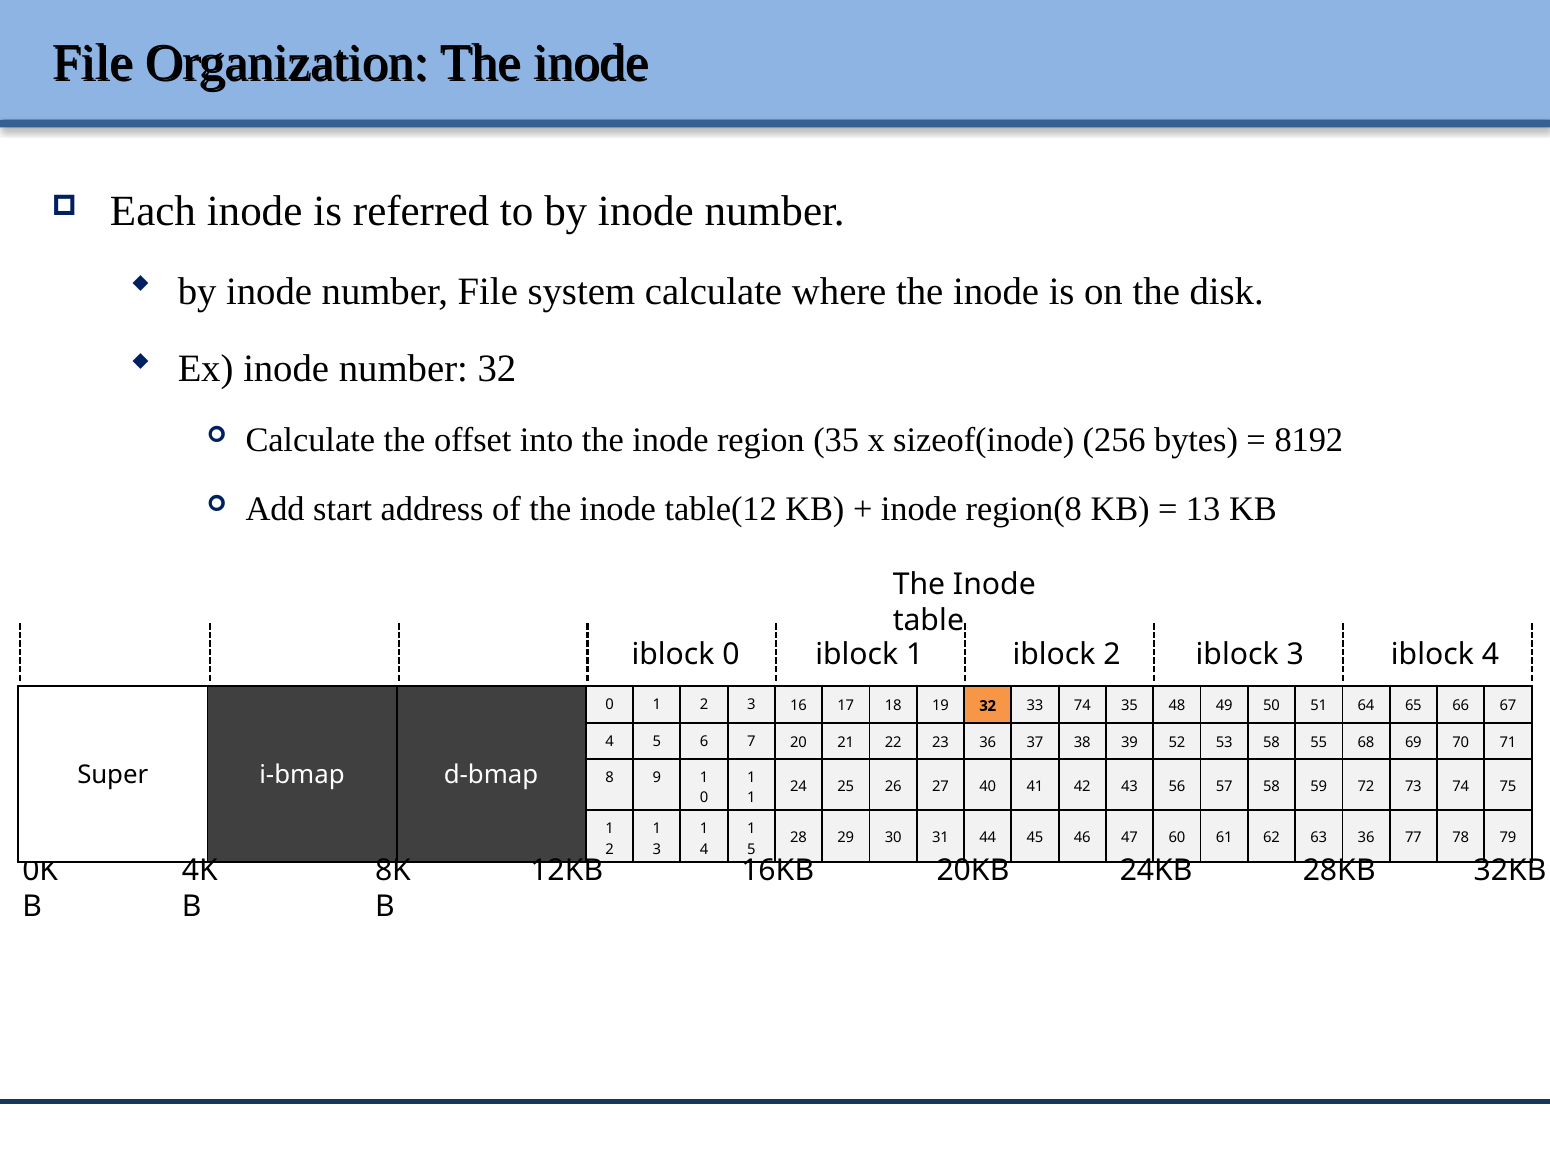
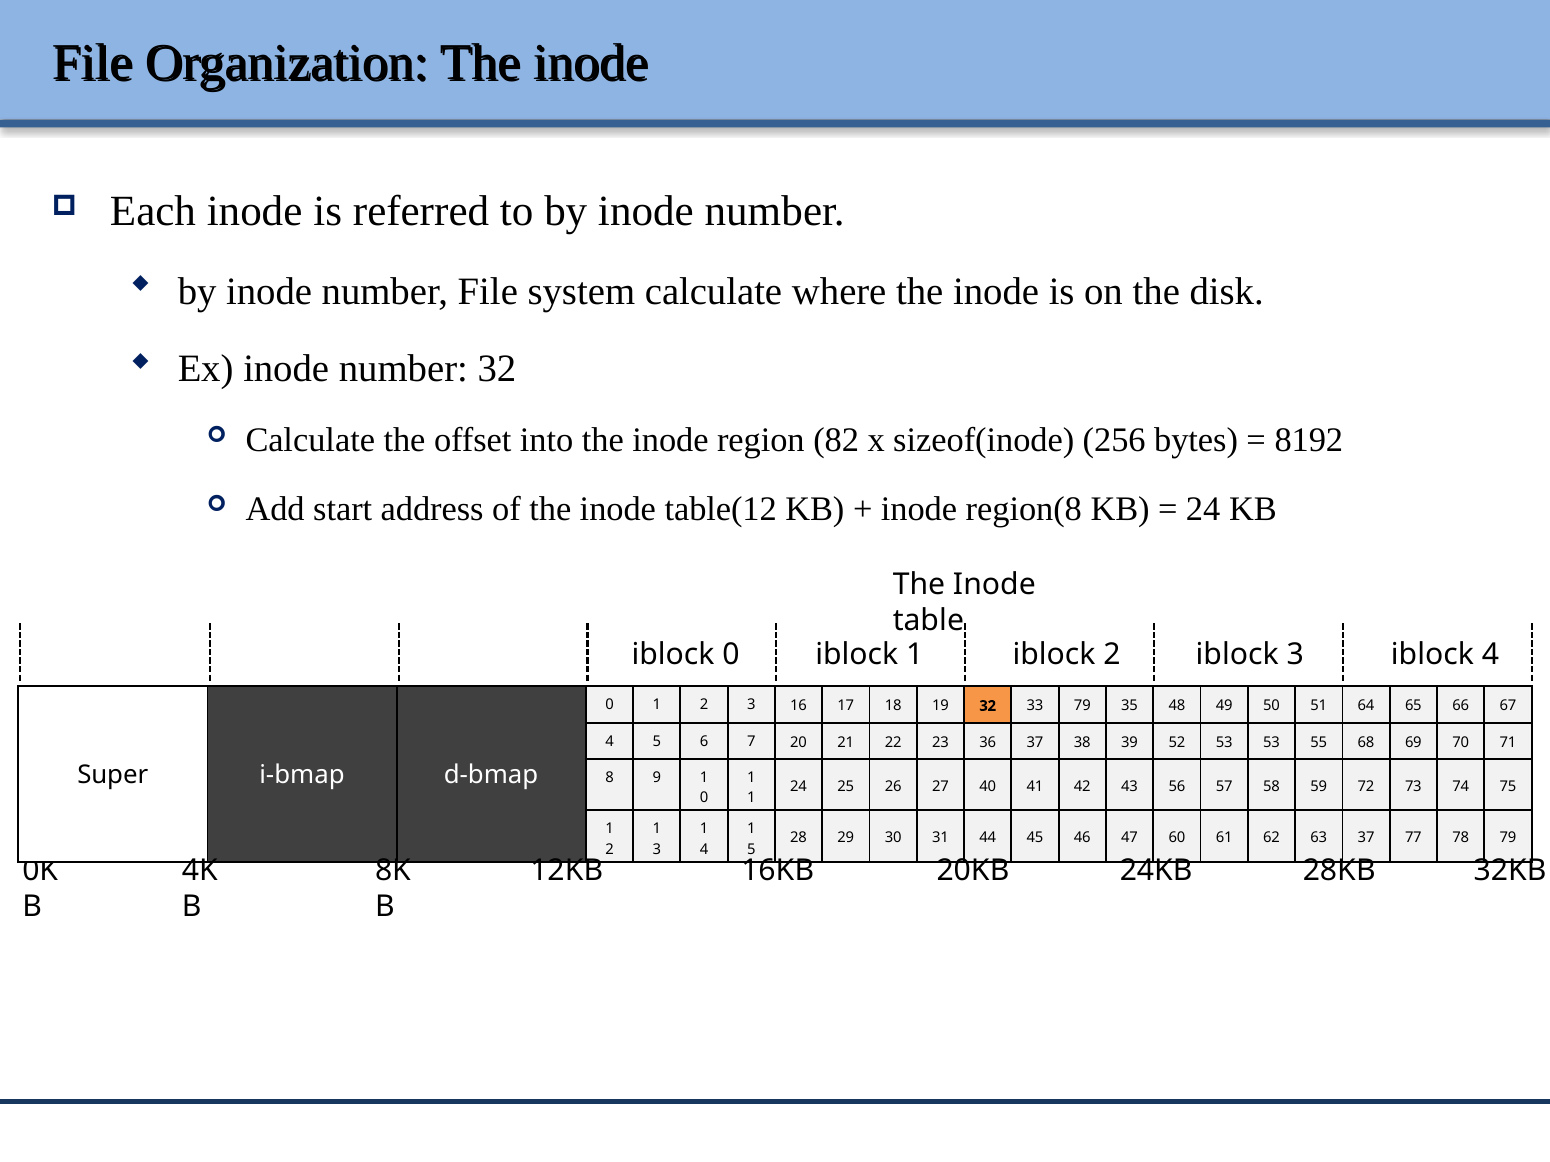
region 35: 35 -> 82
13 at (1203, 509): 13 -> 24
33 74: 74 -> 79
53 58: 58 -> 53
63 36: 36 -> 37
